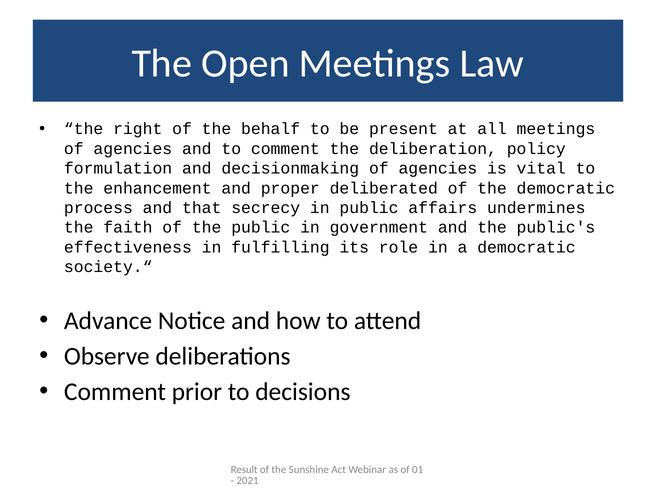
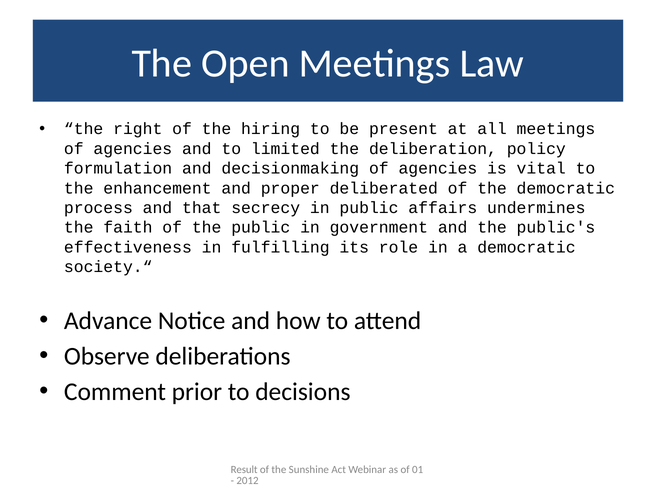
behalf: behalf -> hiring
to comment: comment -> limited
2021: 2021 -> 2012
